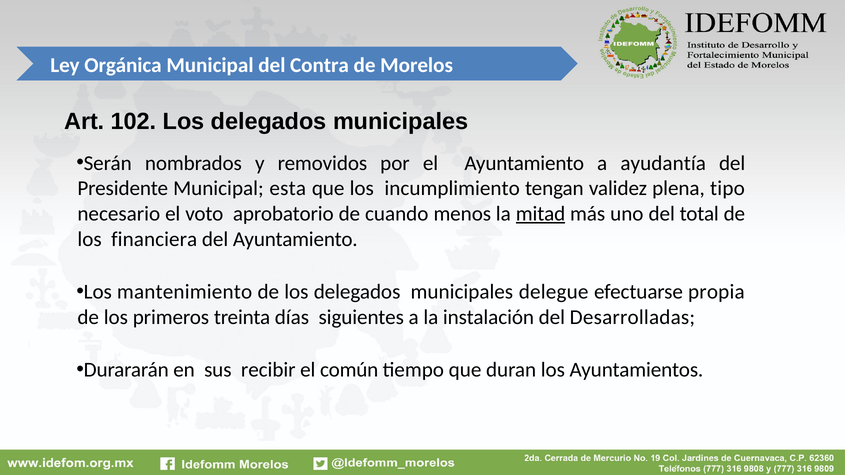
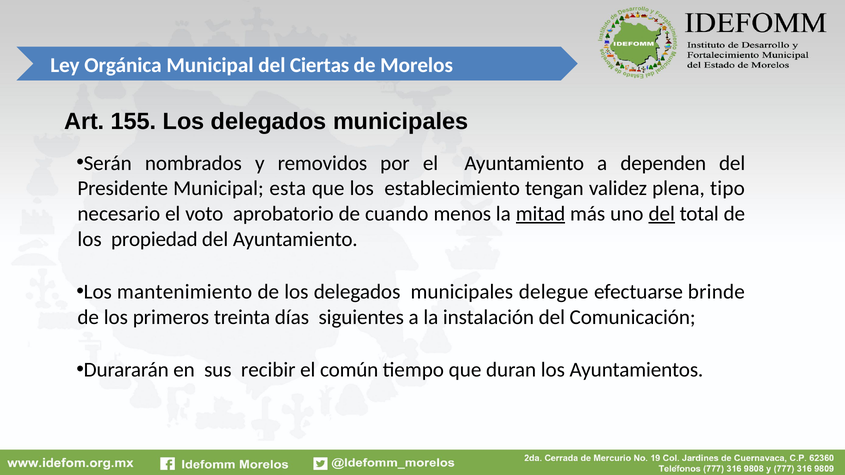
Contra: Contra -> Ciertas
102: 102 -> 155
ayudantía: ayudantía -> dependen
incumplimiento: incumplimiento -> establecimiento
del at (662, 214) underline: none -> present
financiera: financiera -> propiedad
propia: propia -> brinde
Desarrolladas: Desarrolladas -> Comunicación
